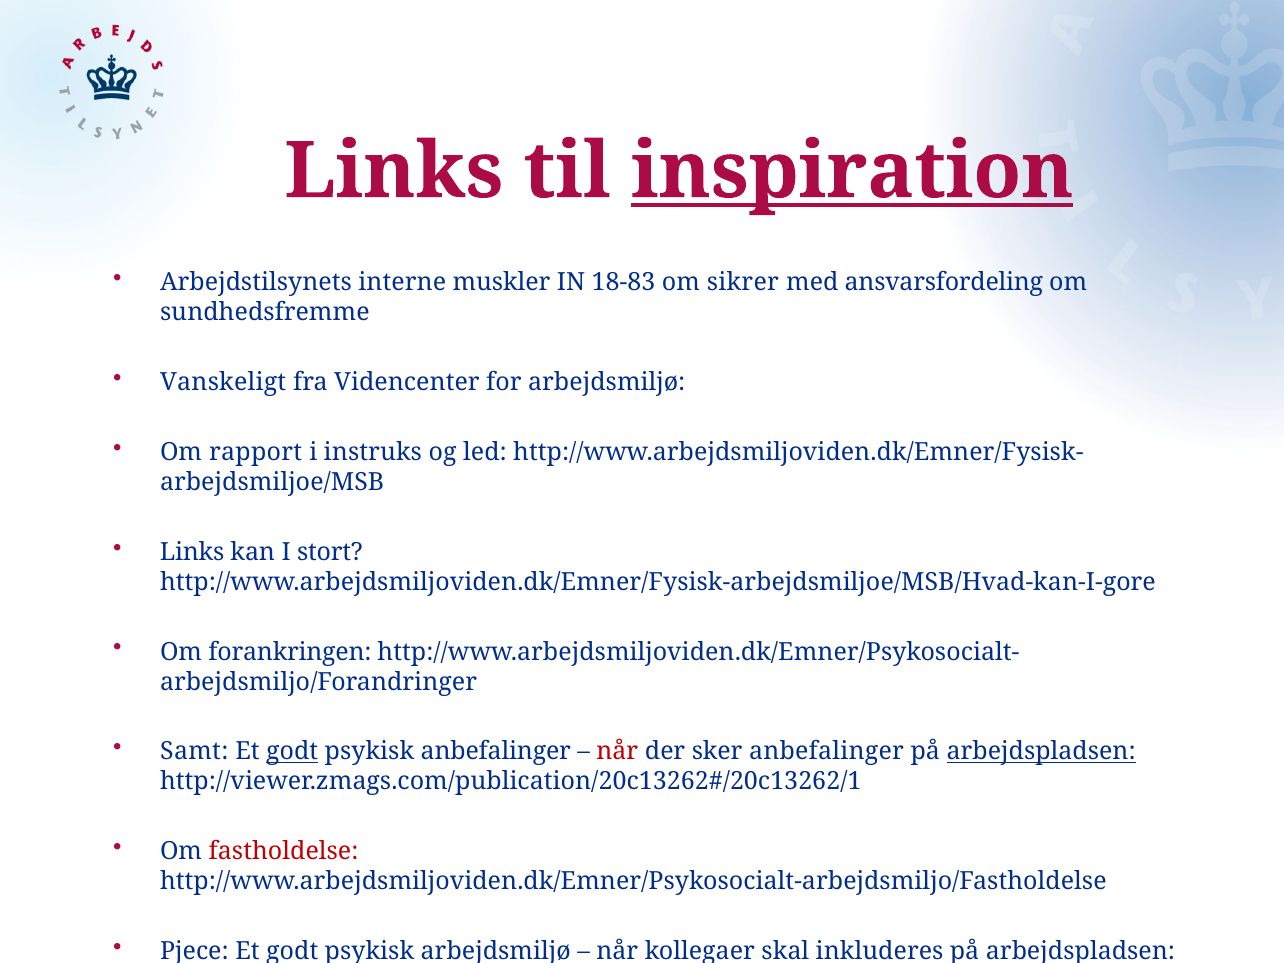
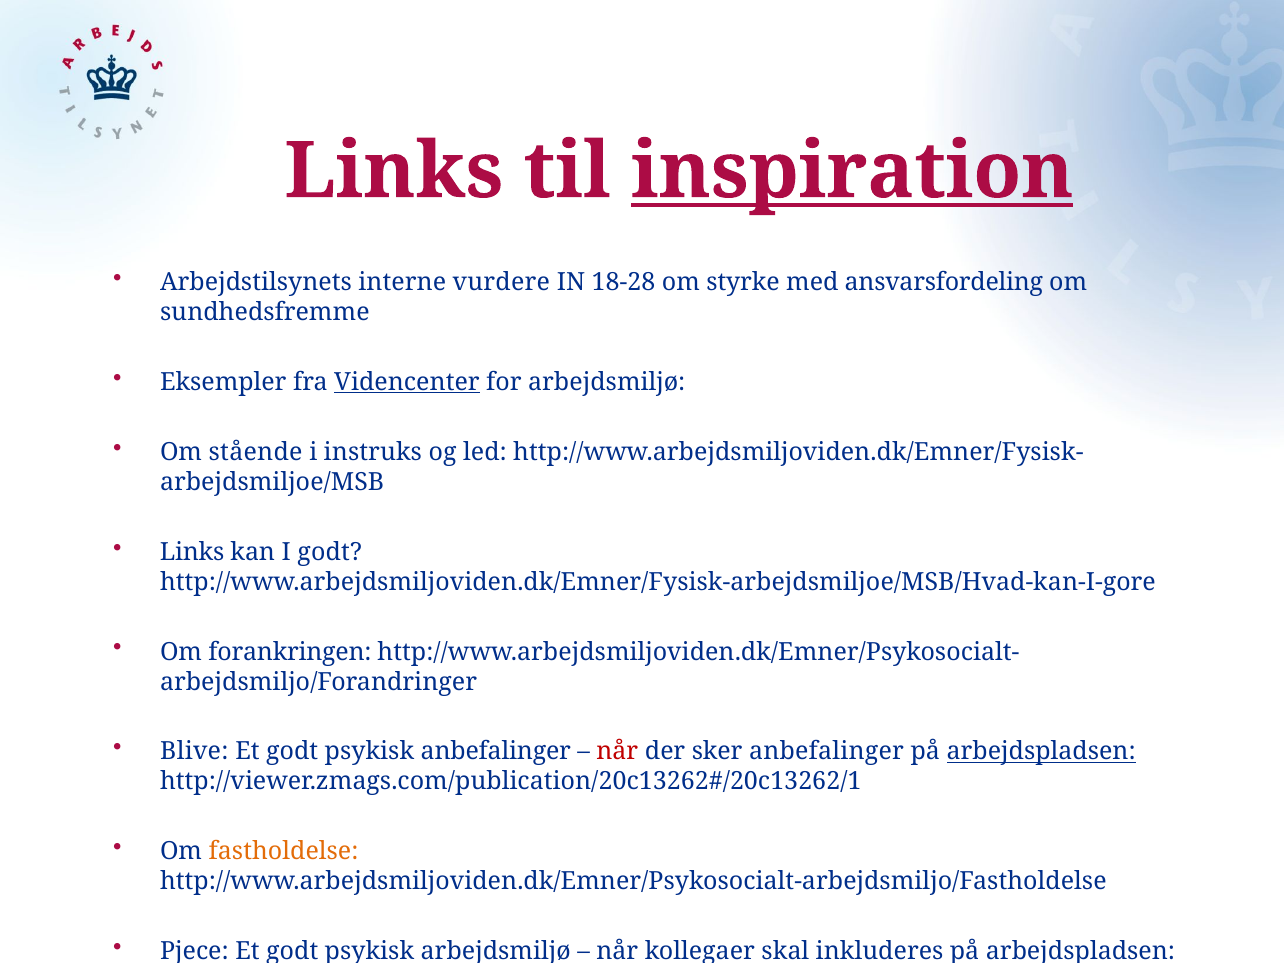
muskler: muskler -> vurdere
18-83: 18-83 -> 18-28
sikrer: sikrer -> styrke
Vanskeligt: Vanskeligt -> Eksempler
Videncenter underline: none -> present
rapport: rapport -> stående
I stort: stort -> godt
Samt: Samt -> Blive
godt at (292, 752) underline: present -> none
fastholdelse colour: red -> orange
